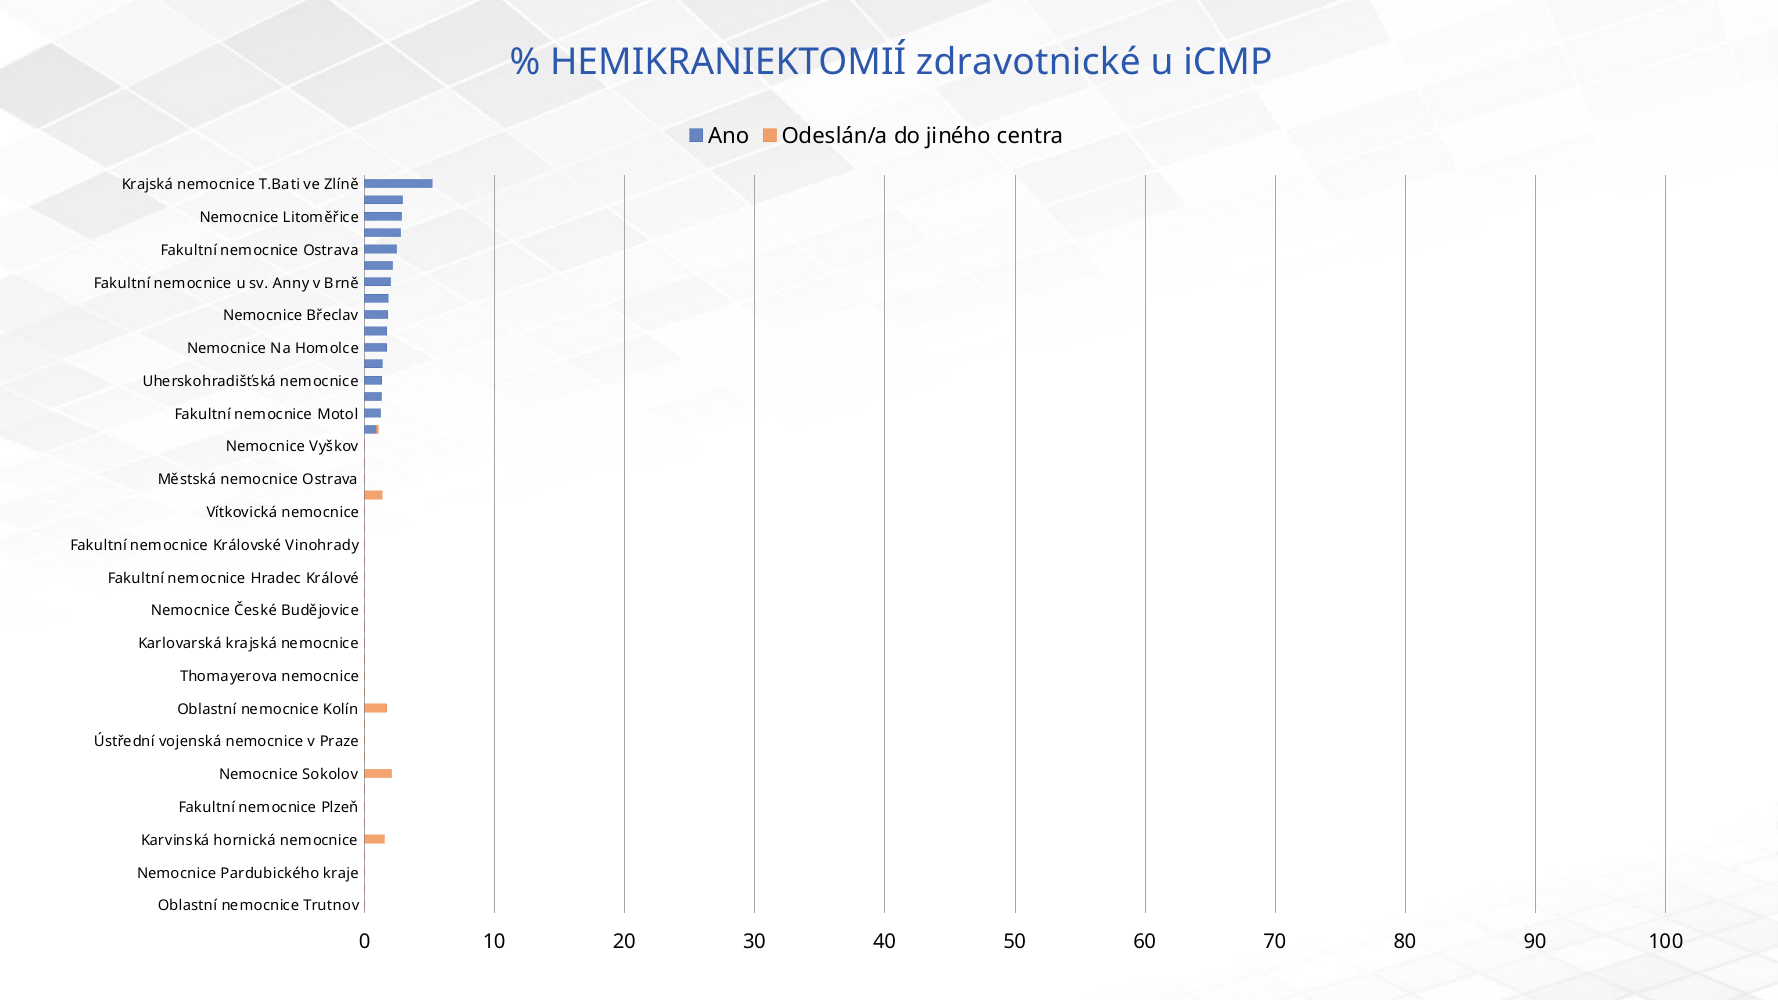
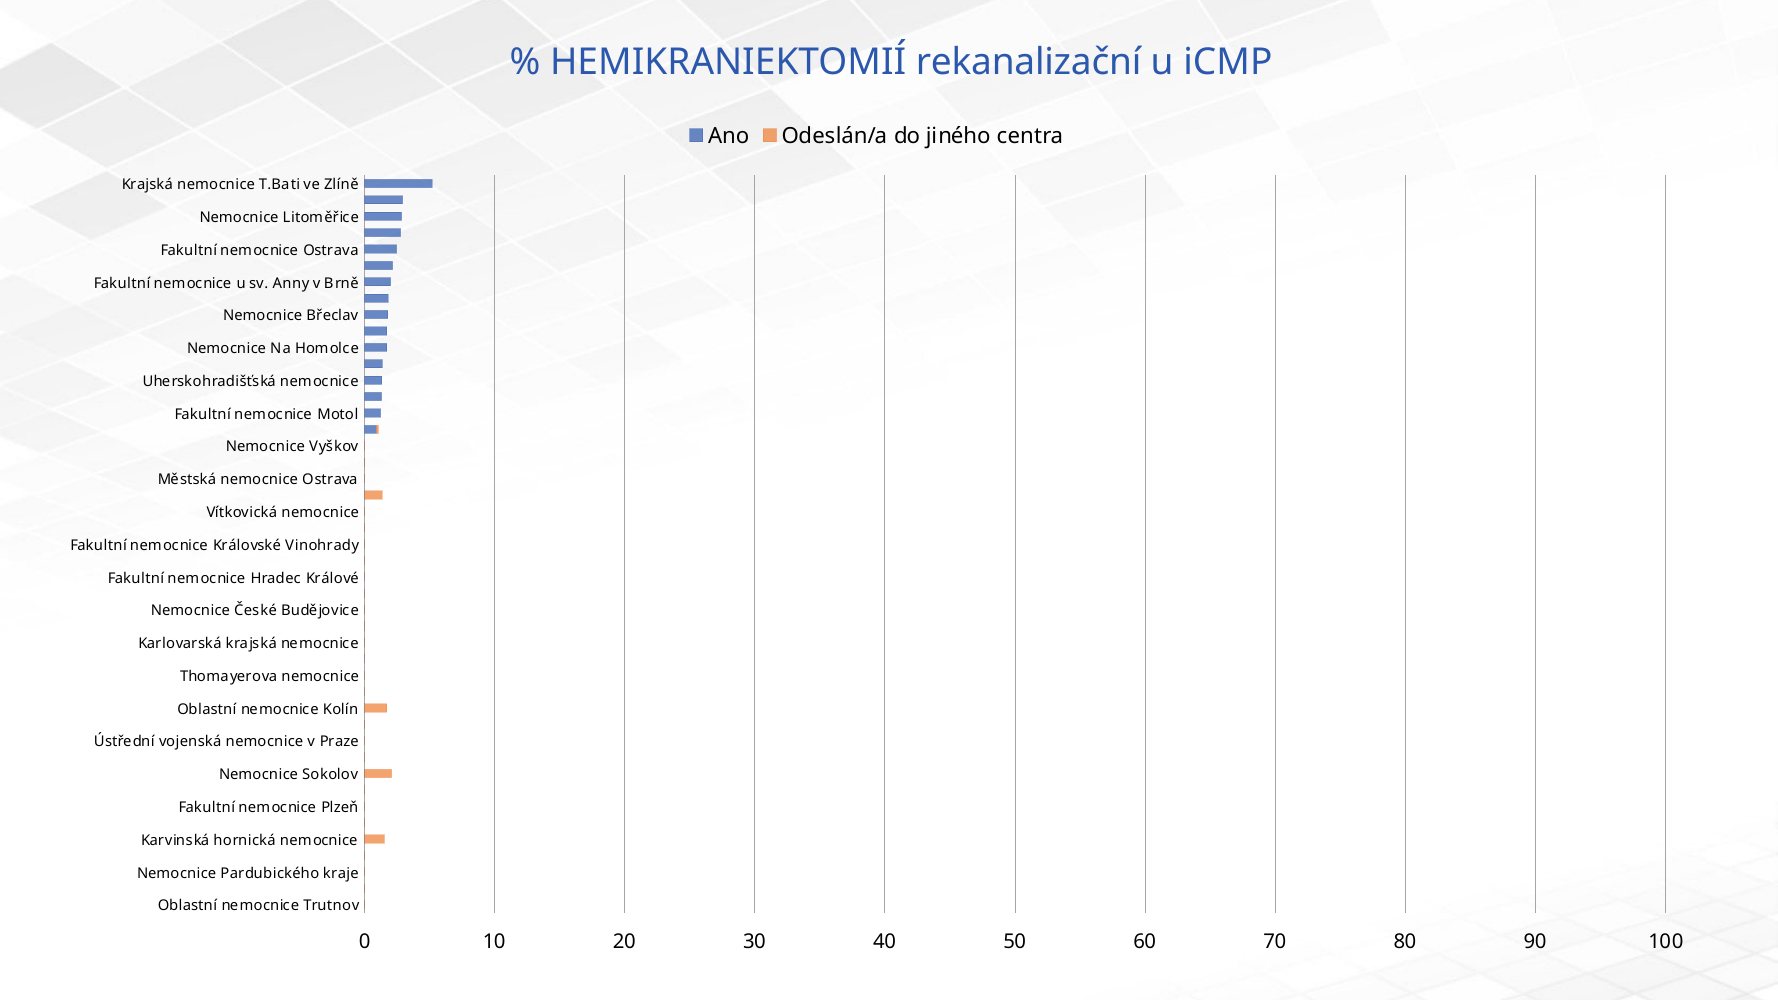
zdravotnické: zdravotnické -> rekanalizační
